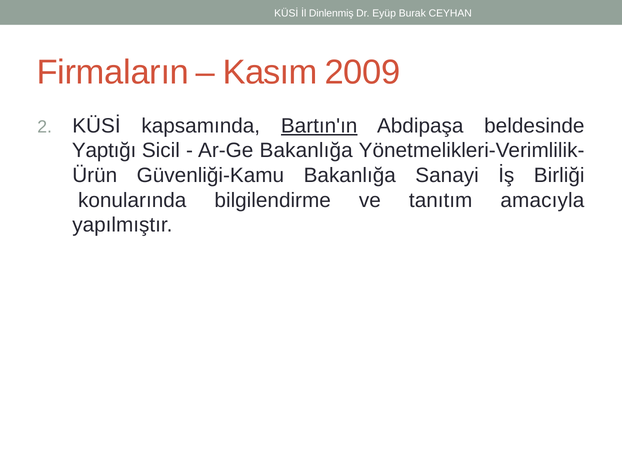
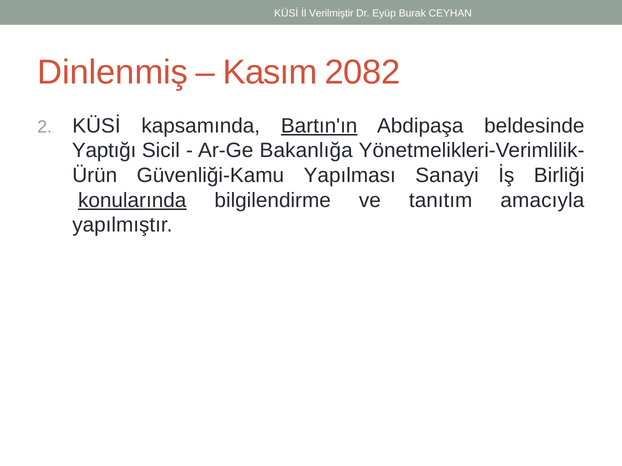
Dinlenmiş: Dinlenmiş -> Verilmiştir
Firmaların: Firmaların -> Dinlenmiş
2009: 2009 -> 2082
Güvenliği-Kamu Bakanlığa: Bakanlığa -> Yapılması
konularında underline: none -> present
